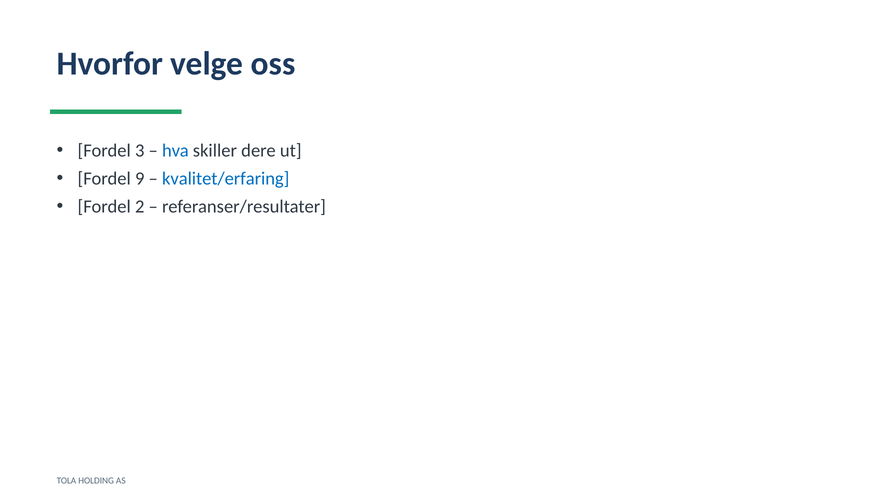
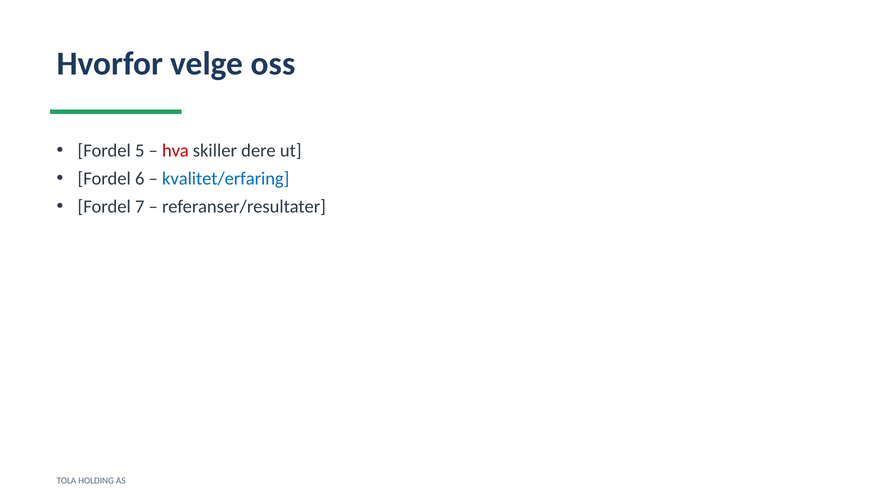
3: 3 -> 5
hva colour: blue -> red
9: 9 -> 6
2: 2 -> 7
